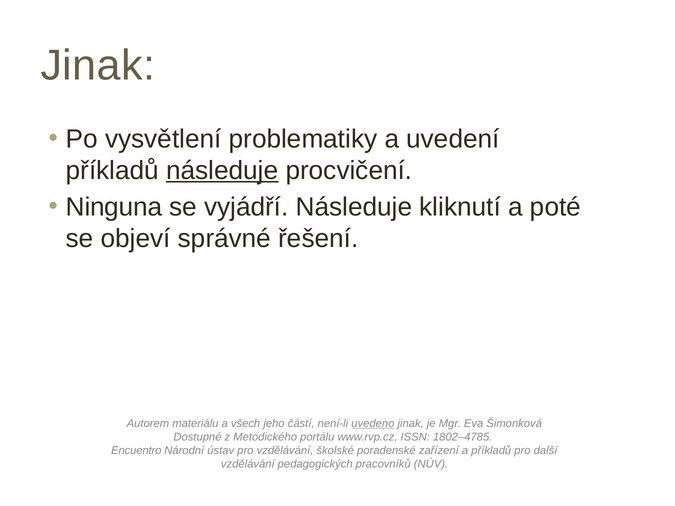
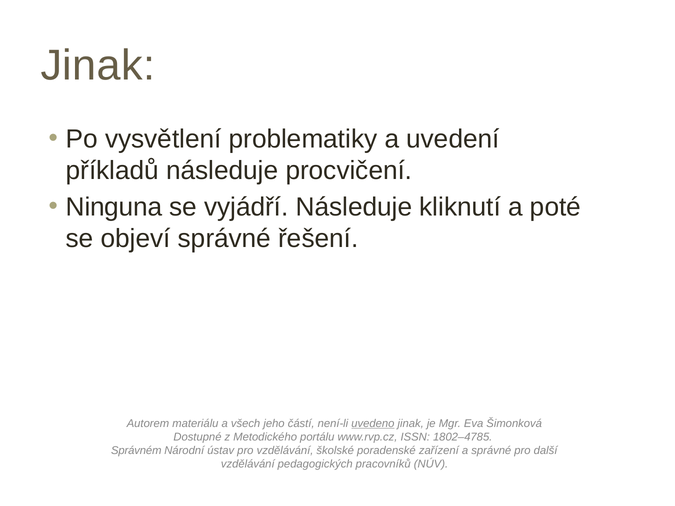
následuje at (222, 170) underline: present -> none
Encuentro: Encuentro -> Správném
a příkladů: příkladů -> správné
